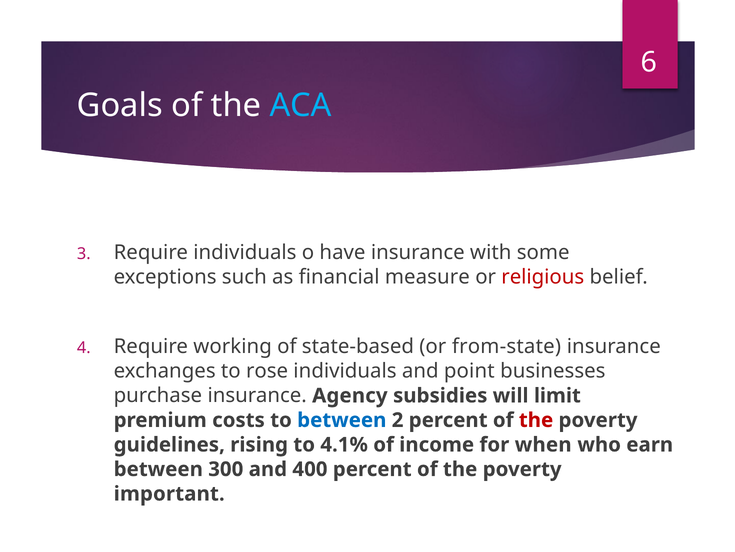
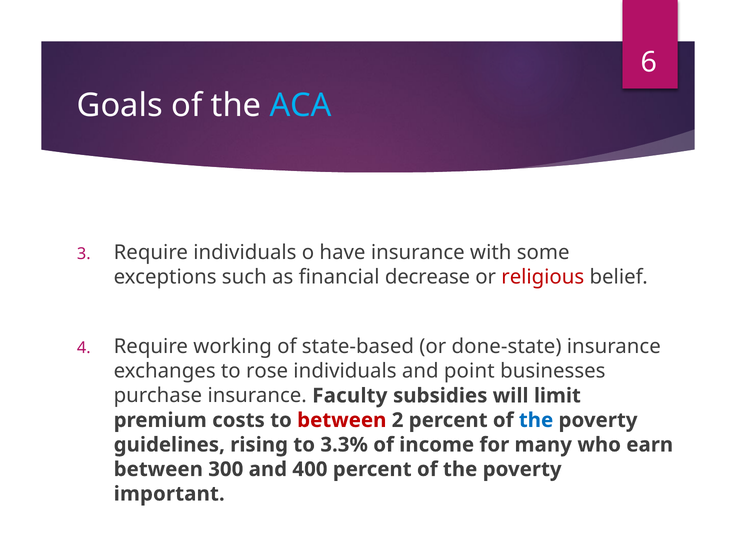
measure: measure -> decrease
from-state: from-state -> done-state
Agency: Agency -> Faculty
between at (342, 420) colour: blue -> red
the at (536, 420) colour: red -> blue
4.1%: 4.1% -> 3.3%
when: when -> many
